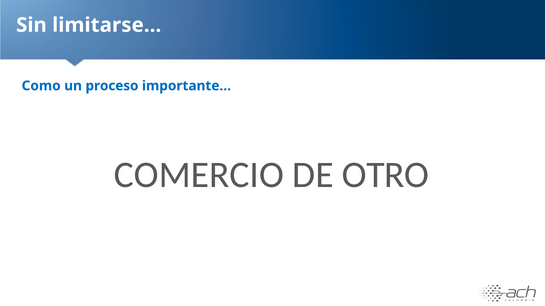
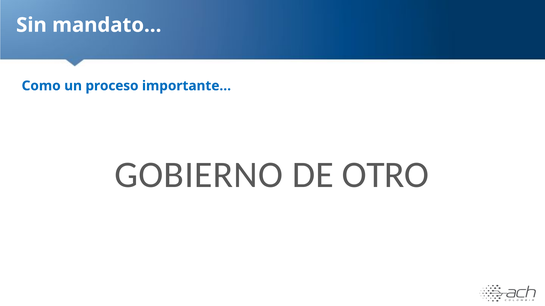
limitarse…: limitarse… -> mandato…
COMERCIO: COMERCIO -> GOBIERNO
